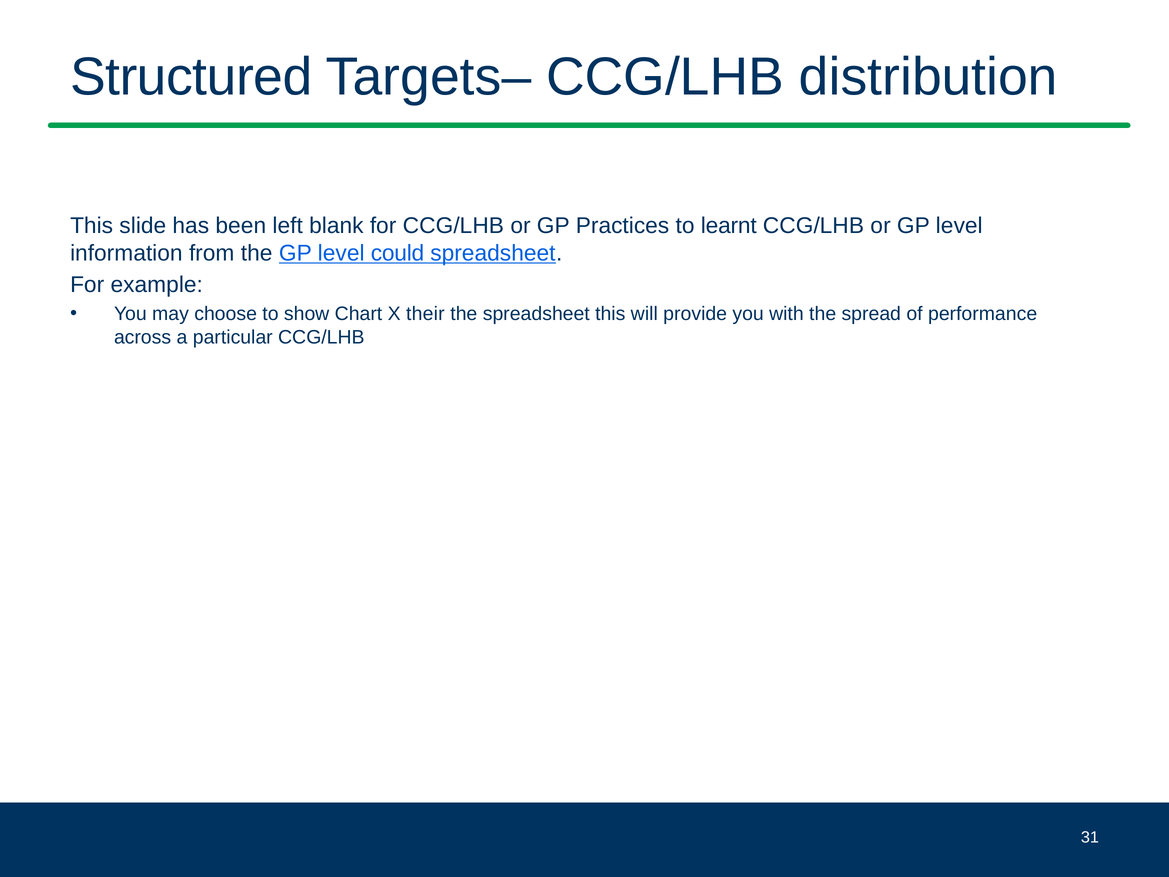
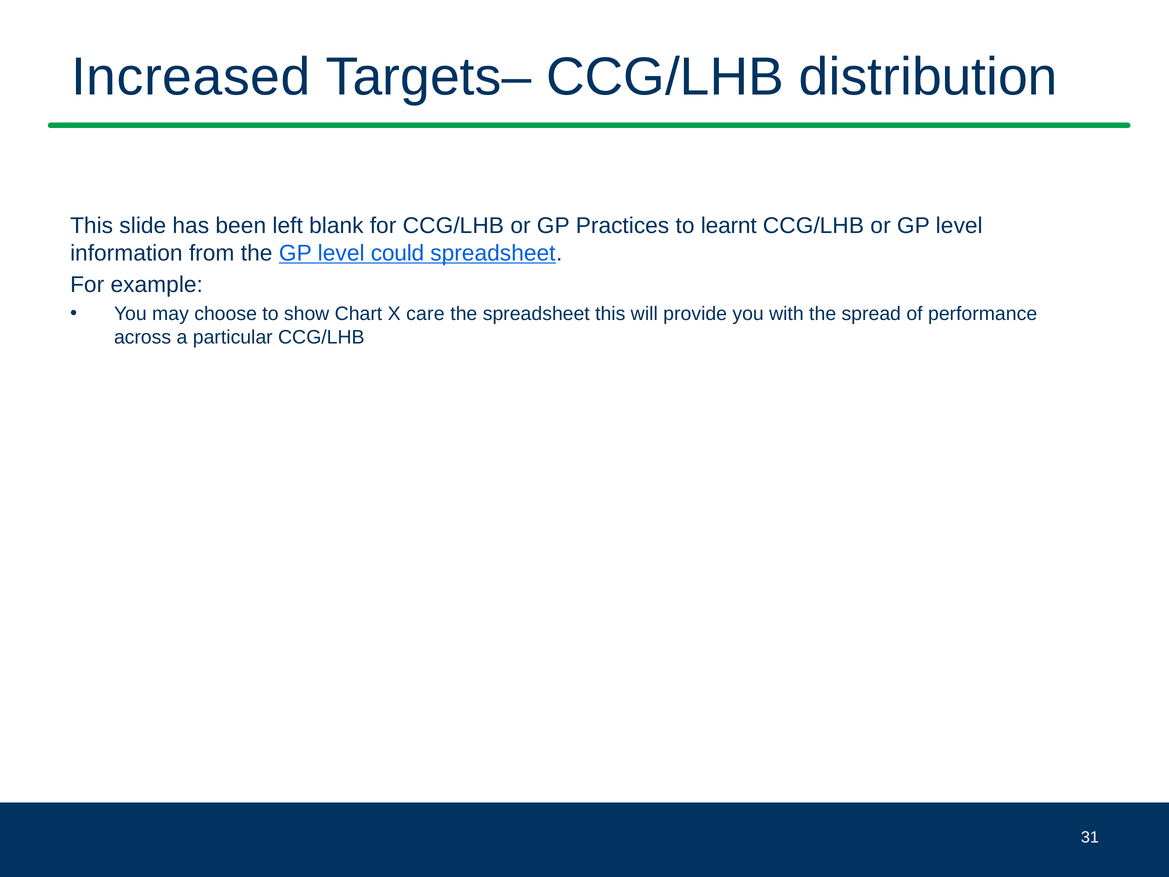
Structured: Structured -> Increased
their: their -> care
